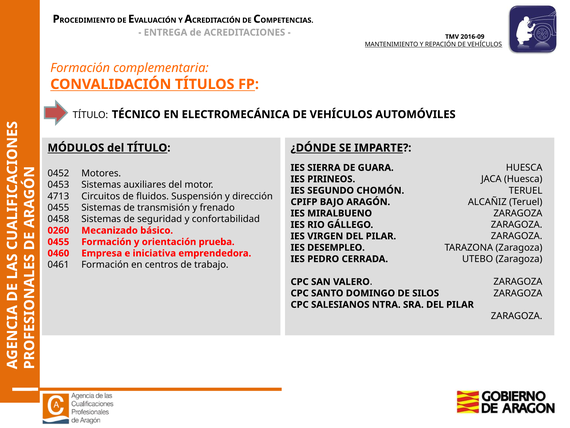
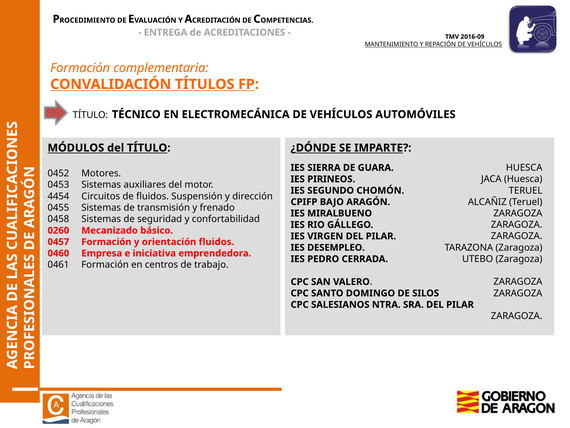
4713: 4713 -> 4454
0455 at (58, 242): 0455 -> 0457
orientación prueba: prueba -> fluidos
